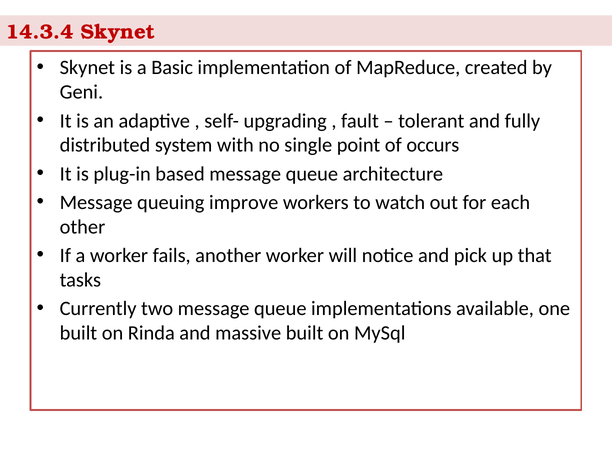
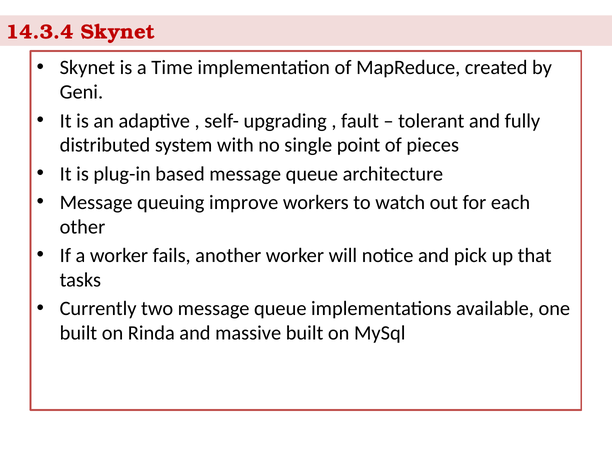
Basic: Basic -> Time
occurs: occurs -> pieces
